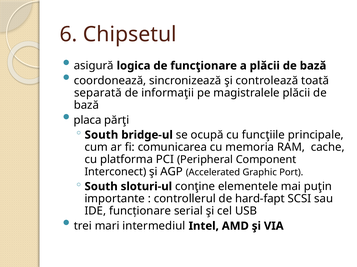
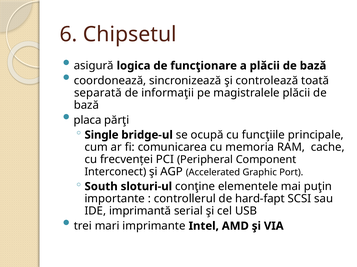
South at (101, 135): South -> Single
platforma: platforma -> frecvenţei
IDE funcţionare: funcţionare -> imprimantă
intermediul: intermediul -> imprimante
